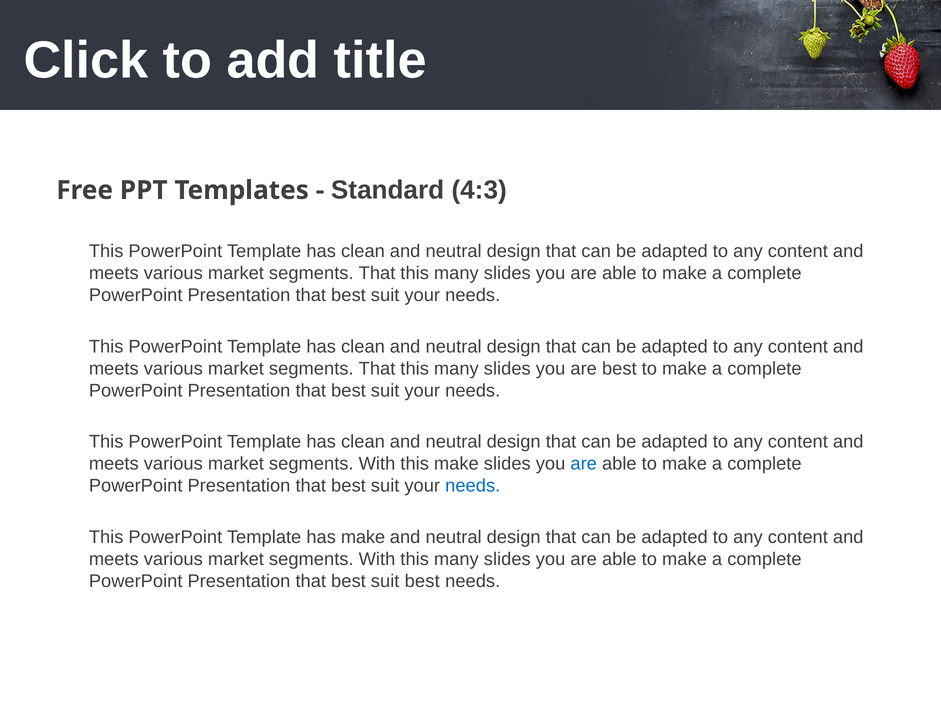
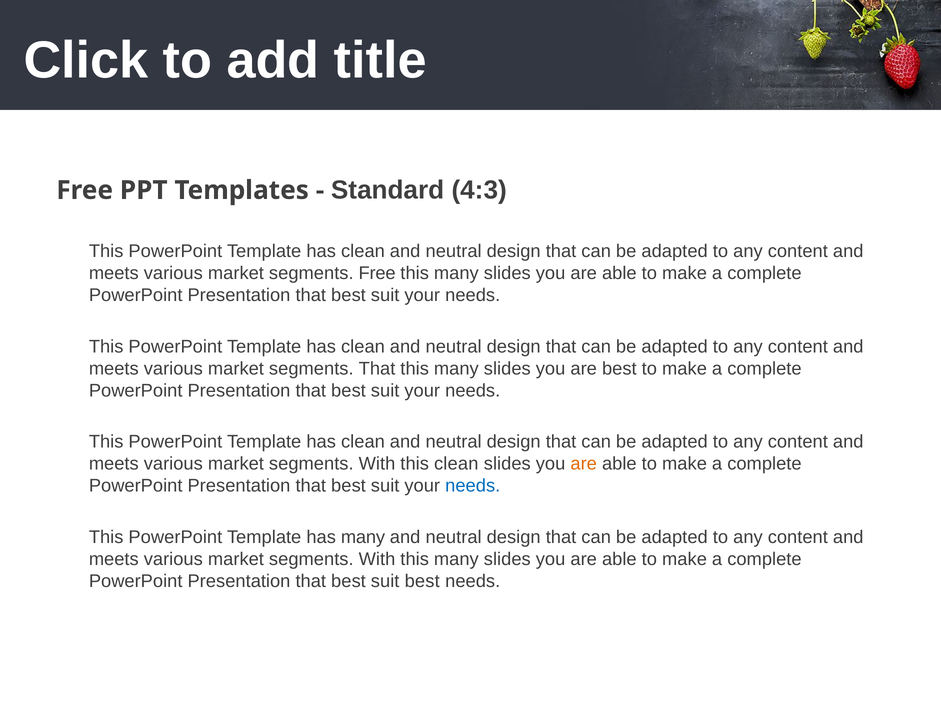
That at (377, 273): That -> Free
this make: make -> clean
are at (584, 464) colour: blue -> orange
has make: make -> many
